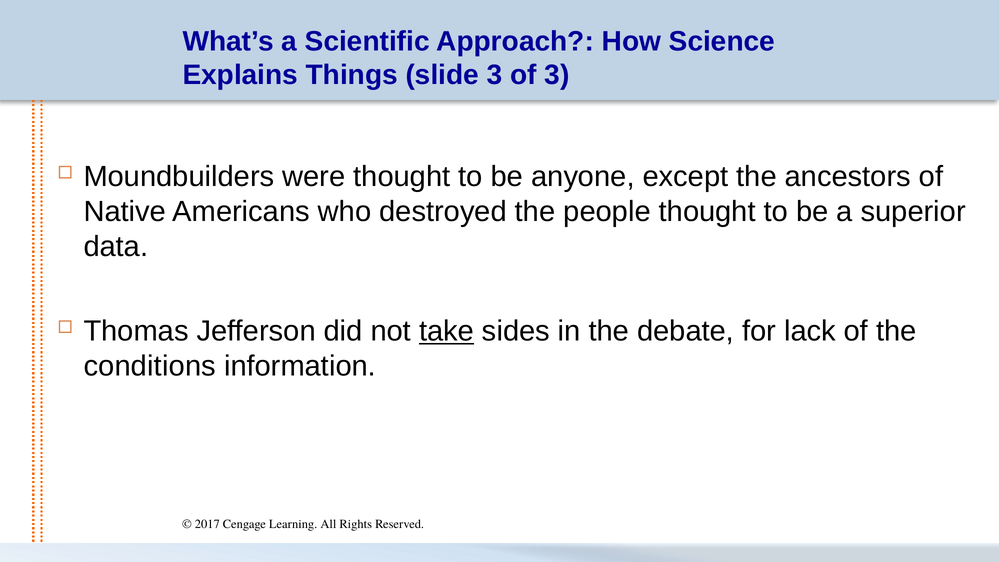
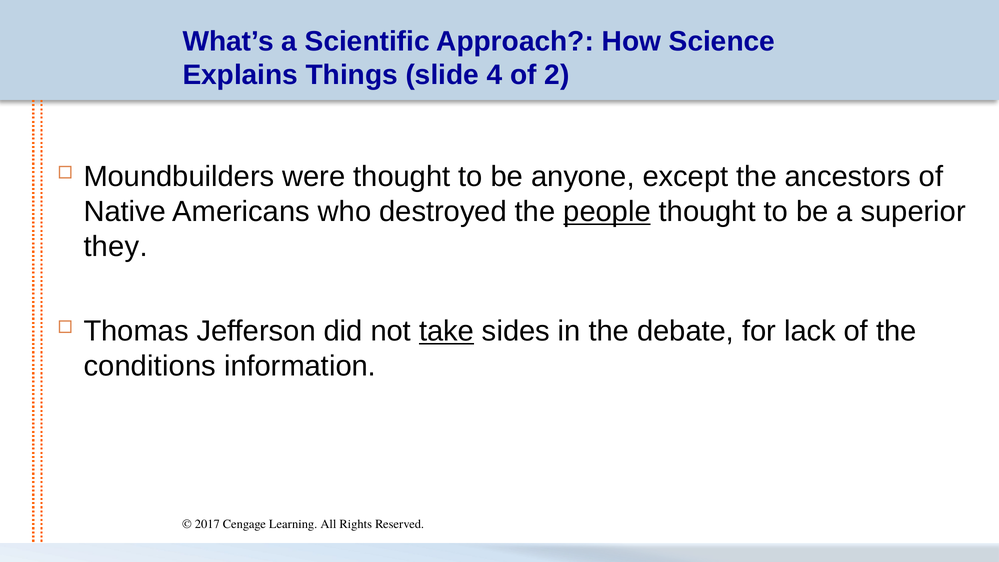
slide 3: 3 -> 4
of 3: 3 -> 2
people underline: none -> present
data: data -> they
